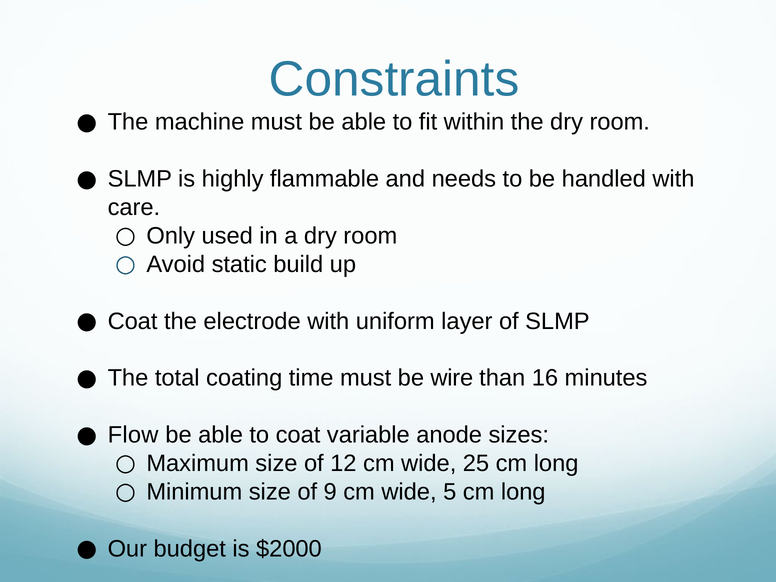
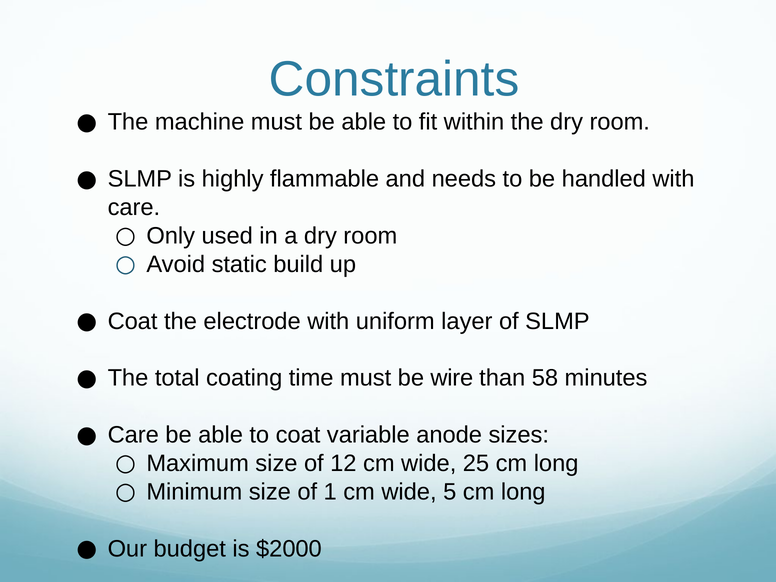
16: 16 -> 58
Flow at (133, 435): Flow -> Care
9: 9 -> 1
